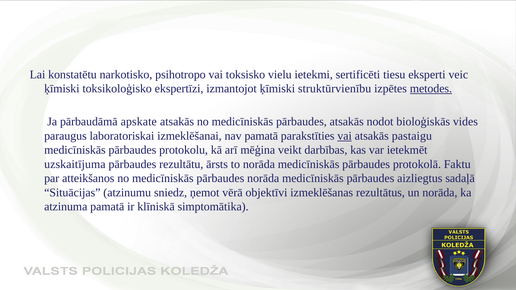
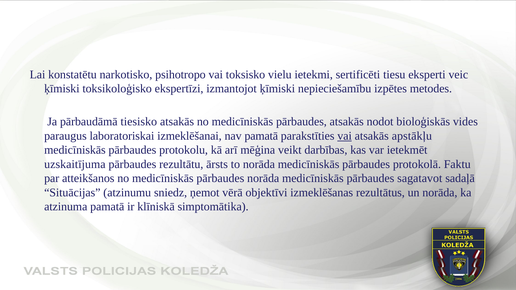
struktūrvienību: struktūrvienību -> nepieciešamību
metodes underline: present -> none
apskate: apskate -> tiesisko
pastaigu: pastaigu -> apstākļu
aizliegtus: aizliegtus -> sagatavot
